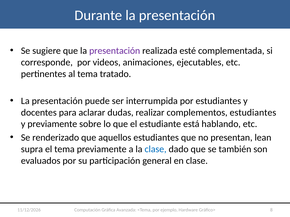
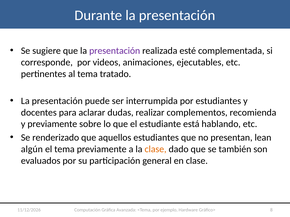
complementos estudiantes: estudiantes -> recomienda
supra: supra -> algún
clase at (156, 149) colour: blue -> orange
